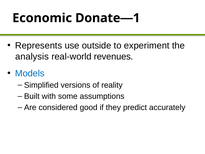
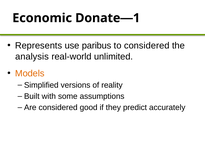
outside: outside -> paribus
to experiment: experiment -> considered
revenues: revenues -> unlimited
Models colour: blue -> orange
